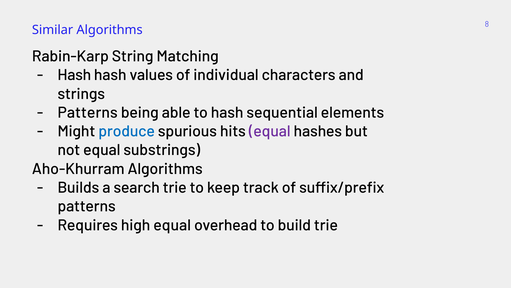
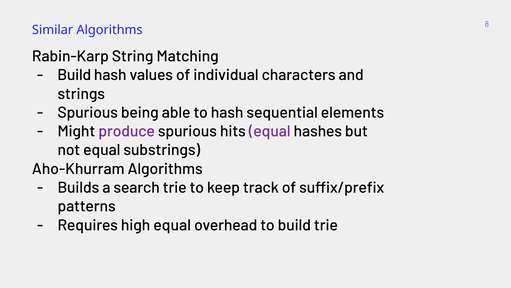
Hash at (74, 75): Hash -> Build
Patterns at (88, 112): Patterns -> Spurious
produce colour: blue -> purple
